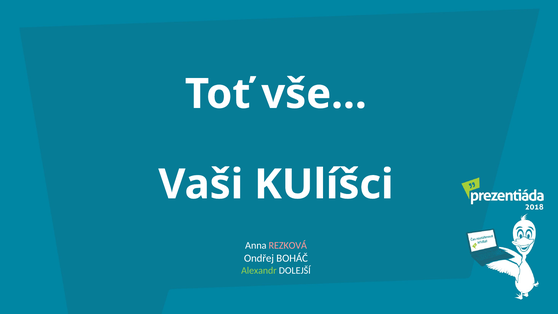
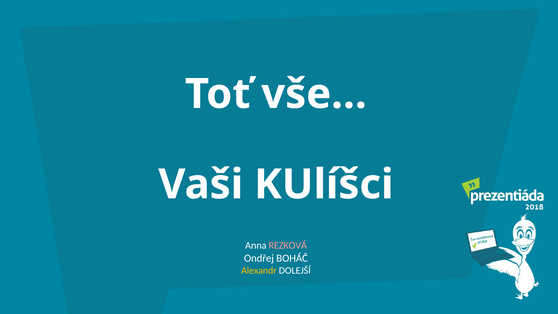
Alexandr colour: light green -> yellow
